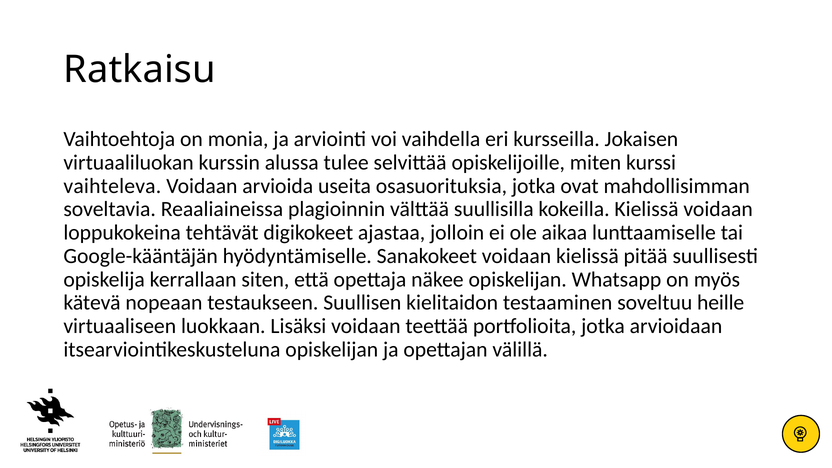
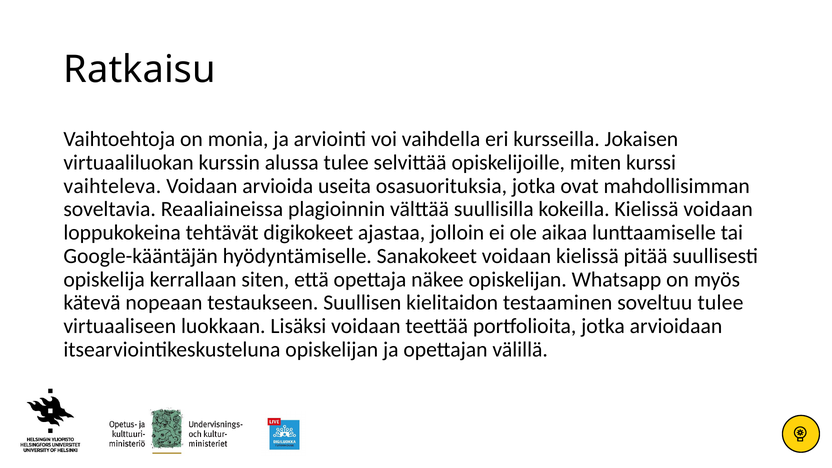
soveltuu heille: heille -> tulee
